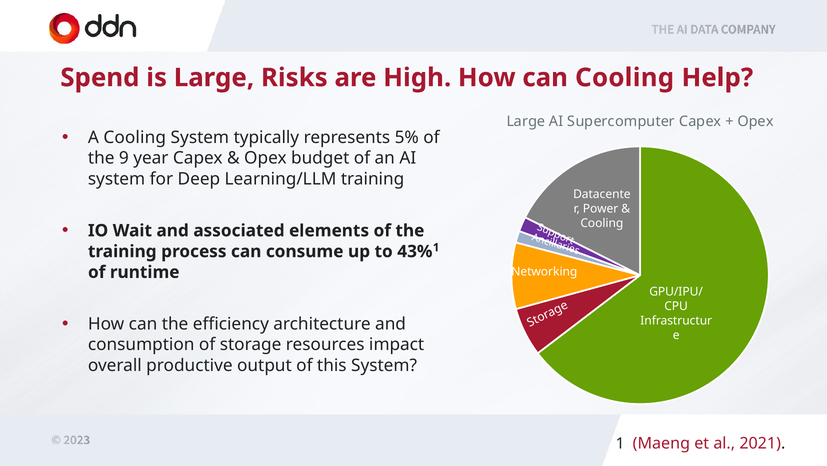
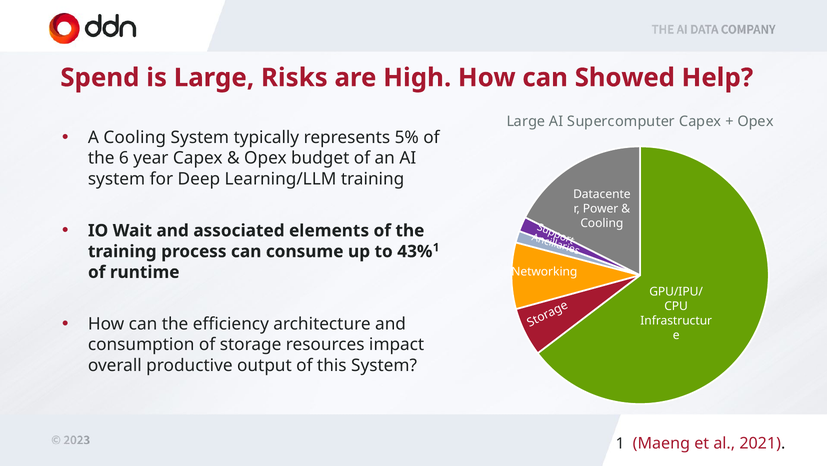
can Cooling: Cooling -> Showed
9: 9 -> 6
